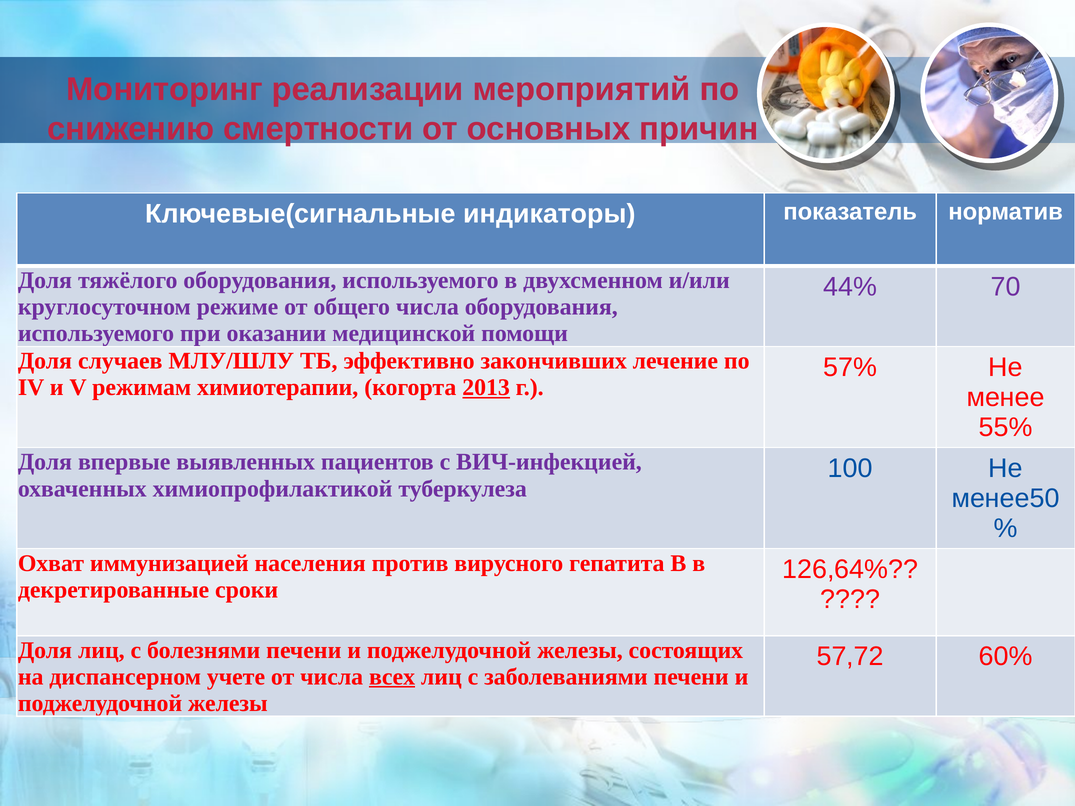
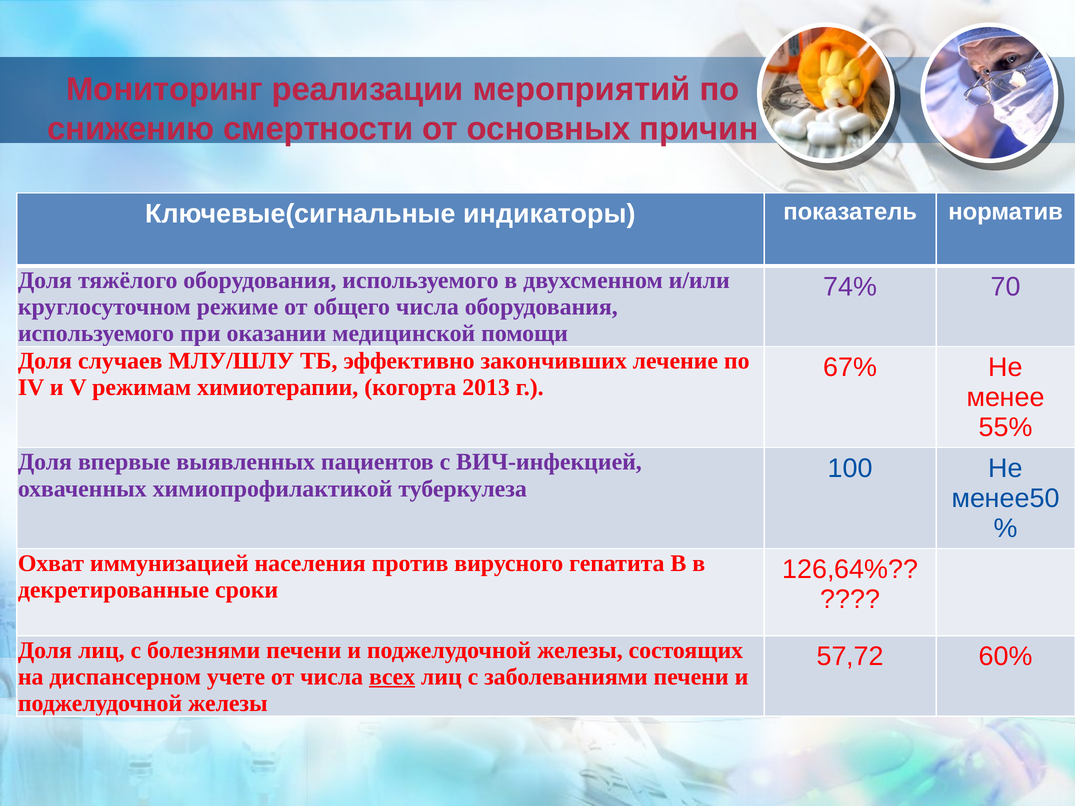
44%: 44% -> 74%
57%: 57% -> 67%
2013 underline: present -> none
